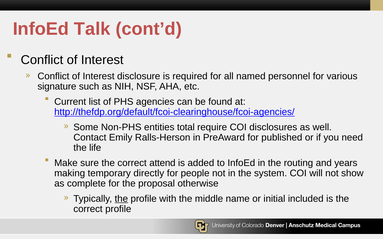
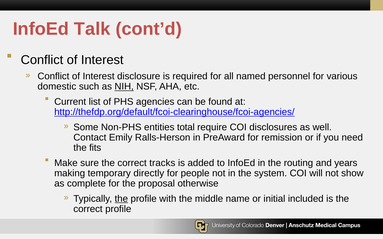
signature: signature -> domestic
NIH underline: none -> present
published: published -> remission
life: life -> fits
attend: attend -> tracks
